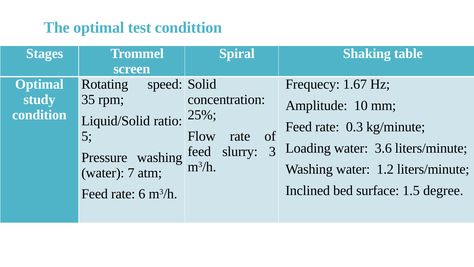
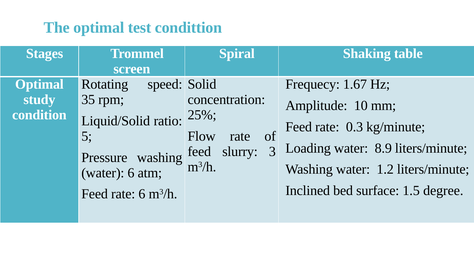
3.6: 3.6 -> 8.9
water 7: 7 -> 6
